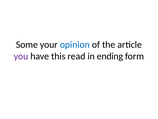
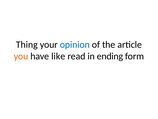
Some: Some -> Thing
you colour: purple -> orange
this: this -> like
